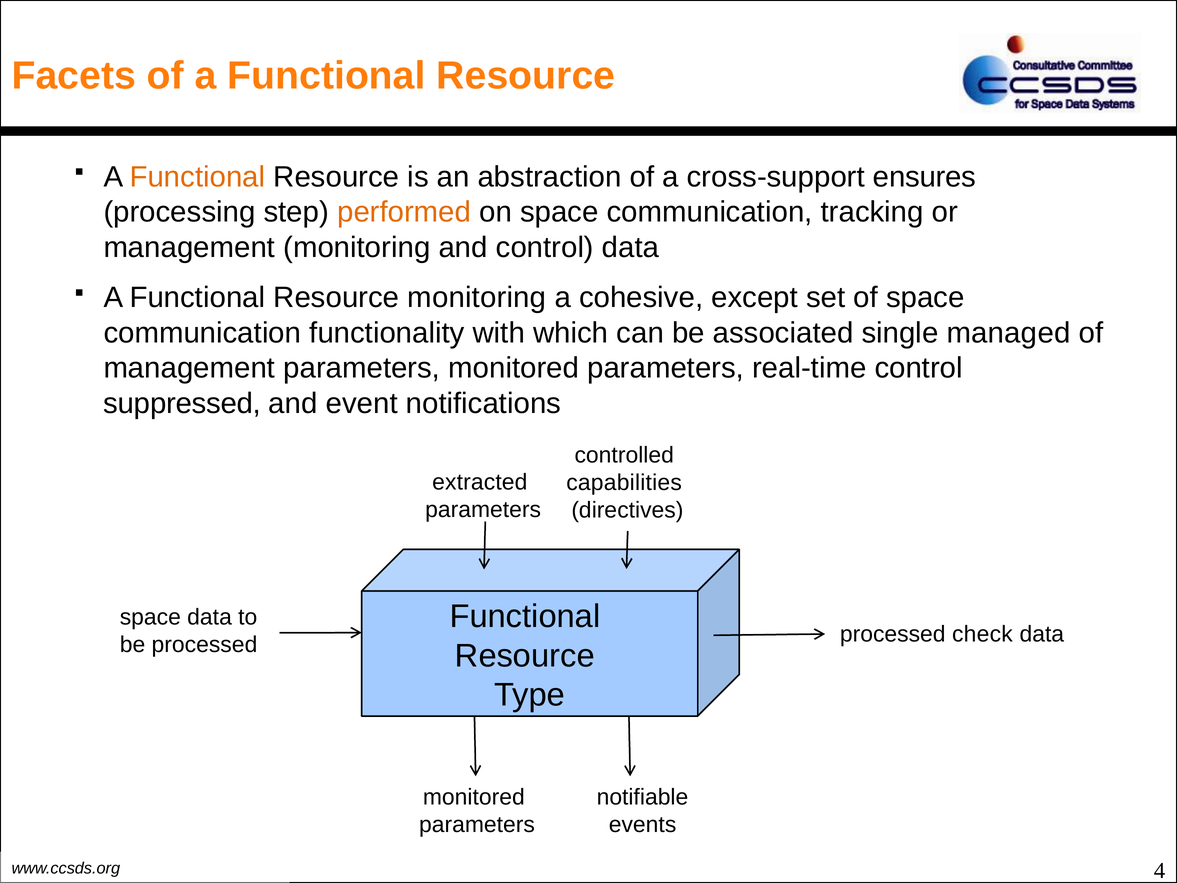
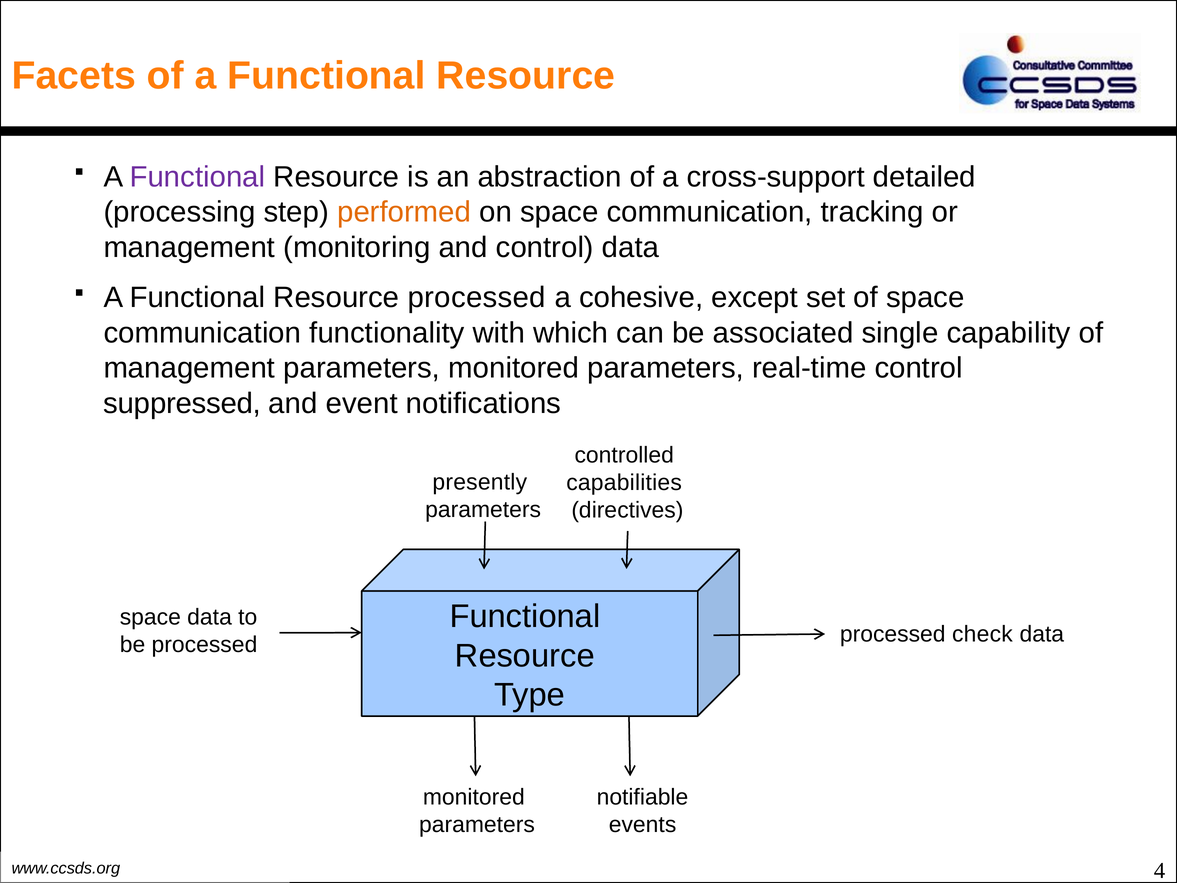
Functional at (198, 177) colour: orange -> purple
ensures: ensures -> detailed
Resource monitoring: monitoring -> processed
managed: managed -> capability
extracted: extracted -> presently
